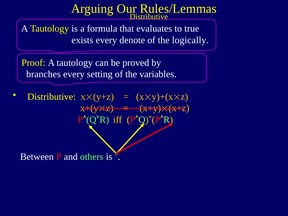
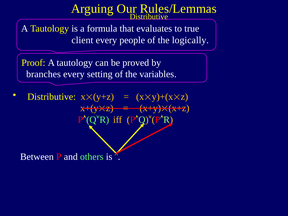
exists: exists -> client
denote: denote -> people
